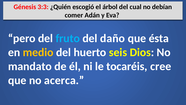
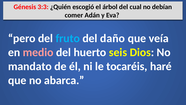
ésta: ésta -> veía
medio colour: yellow -> pink
cree: cree -> haré
acerca: acerca -> abarca
